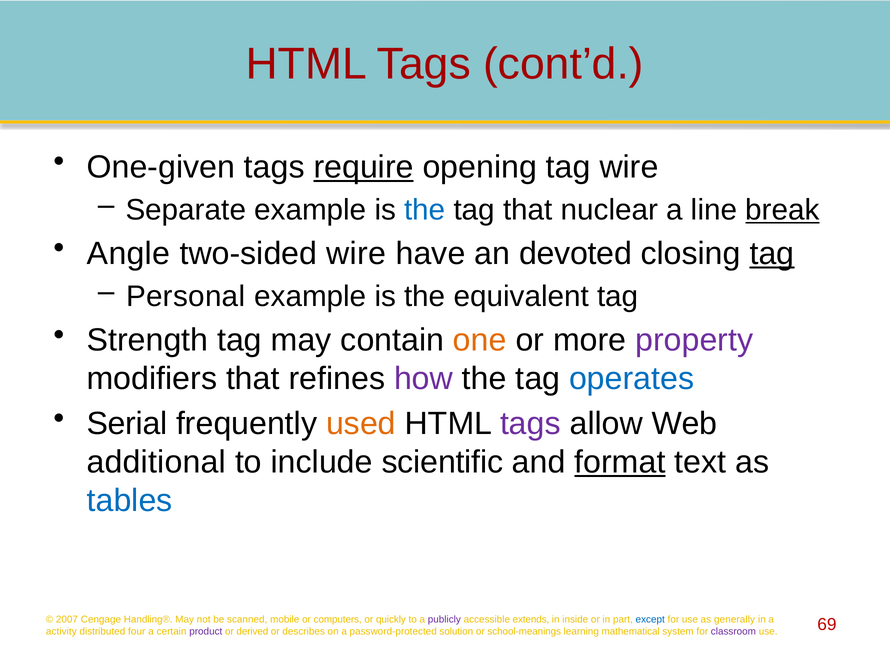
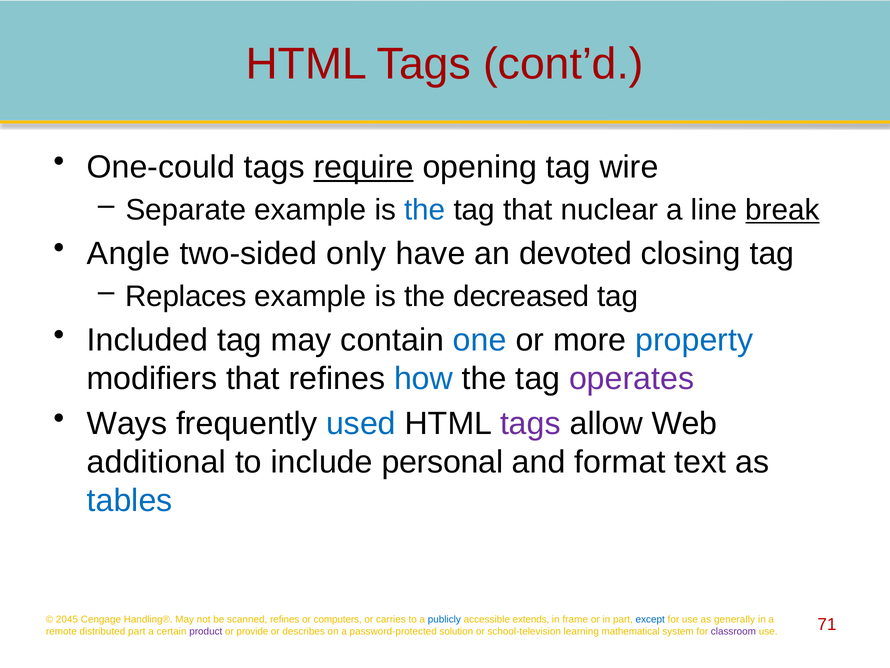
One-given: One-given -> One-could
two-sided wire: wire -> only
tag at (772, 253) underline: present -> none
Personal: Personal -> Replaces
equivalent: equivalent -> decreased
Strength: Strength -> Included
one colour: orange -> blue
property colour: purple -> blue
how colour: purple -> blue
operates colour: blue -> purple
Serial: Serial -> Ways
used colour: orange -> blue
scientific: scientific -> personal
format underline: present -> none
2007: 2007 -> 2045
scanned mobile: mobile -> refines
quickly: quickly -> carries
publicly colour: purple -> blue
inside: inside -> frame
activity: activity -> remote
distributed four: four -> part
derived: derived -> provide
school-meanings: school-meanings -> school-television
69: 69 -> 71
